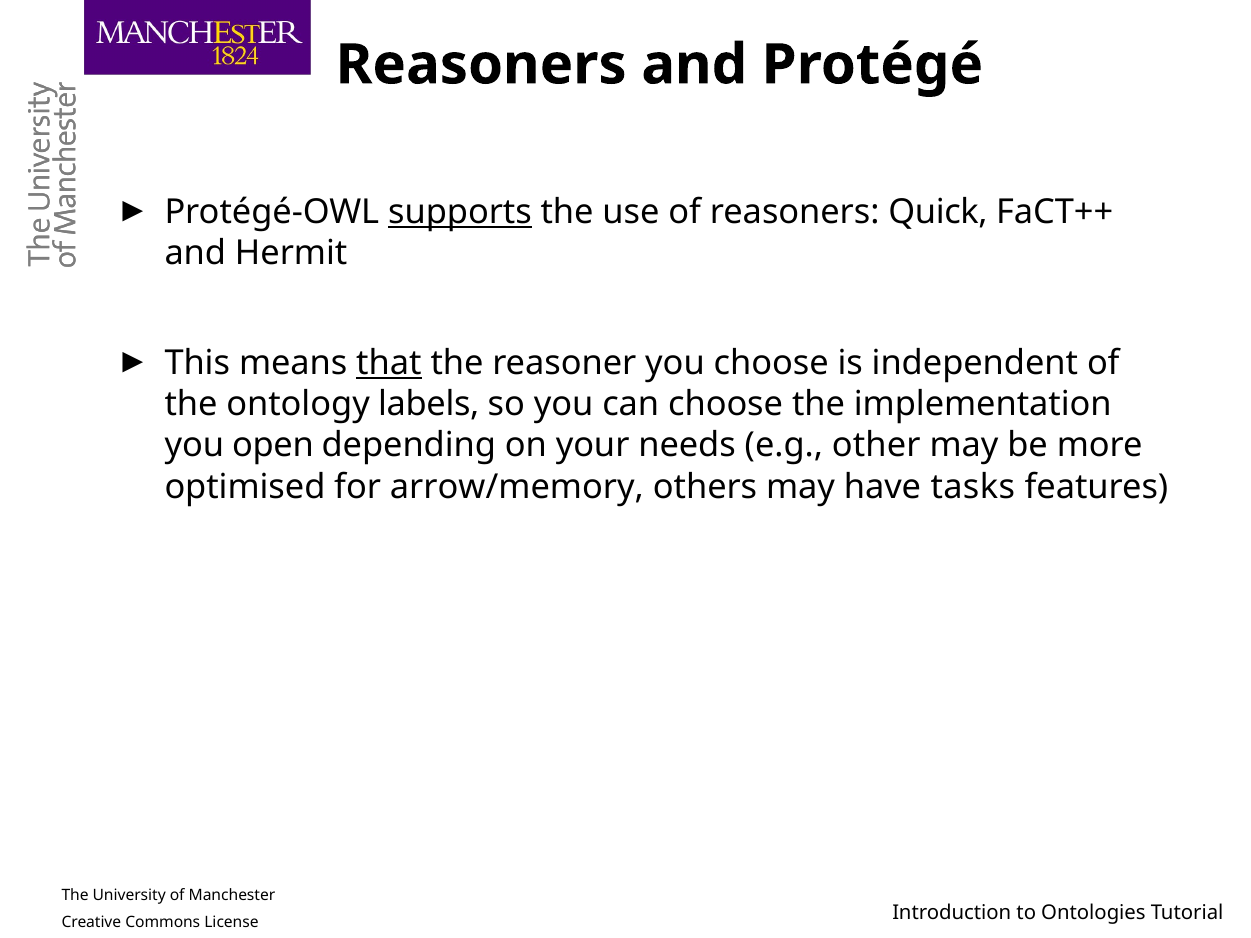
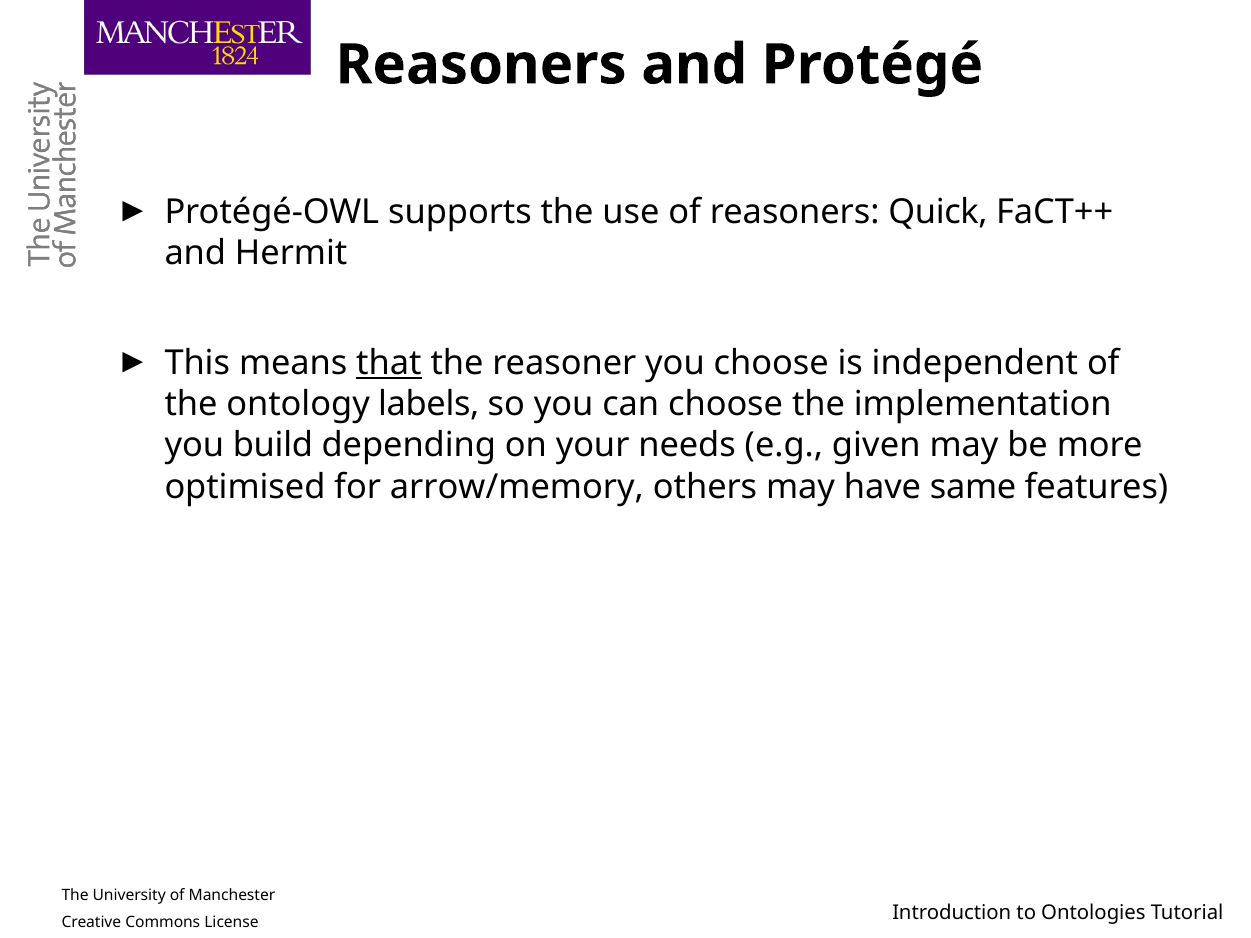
supports underline: present -> none
open: open -> build
other: other -> given
tasks: tasks -> same
